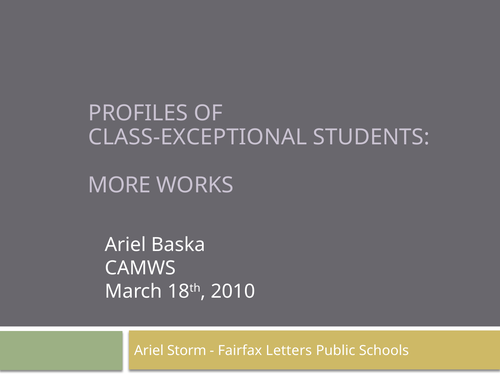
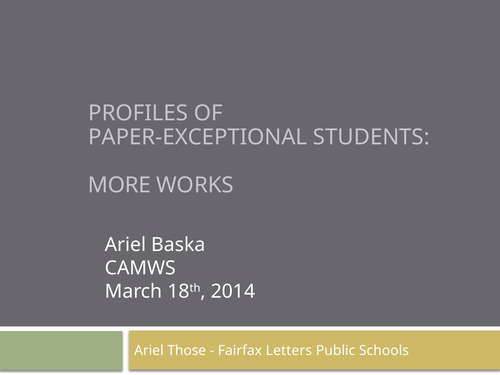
CLASS-EXCEPTIONAL: CLASS-EXCEPTIONAL -> PAPER-EXCEPTIONAL
2010: 2010 -> 2014
Storm: Storm -> Those
